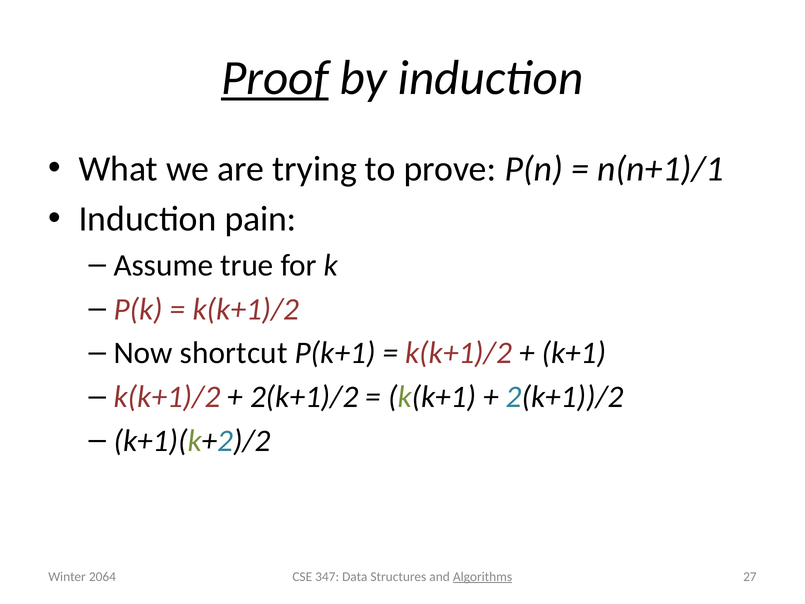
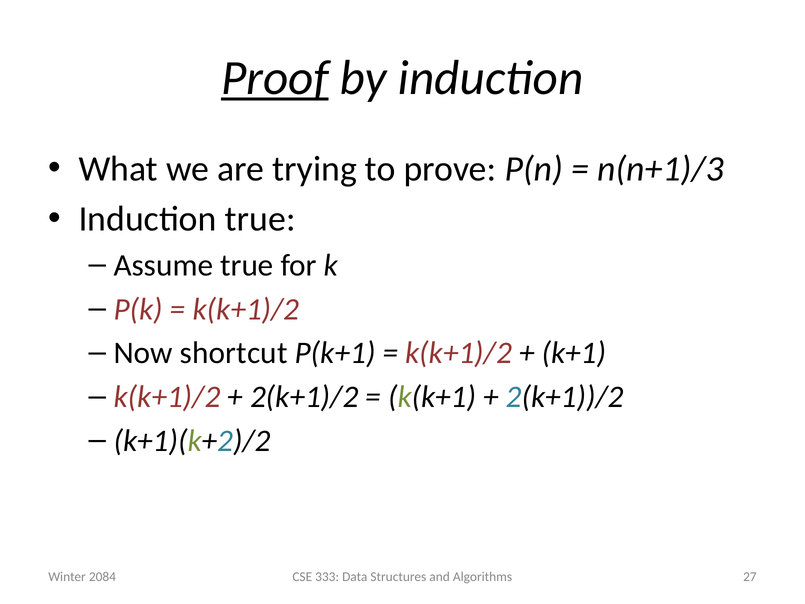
n(n+1)/1: n(n+1)/1 -> n(n+1)/3
Induction pain: pain -> true
347: 347 -> 333
Algorithms underline: present -> none
2064: 2064 -> 2084
